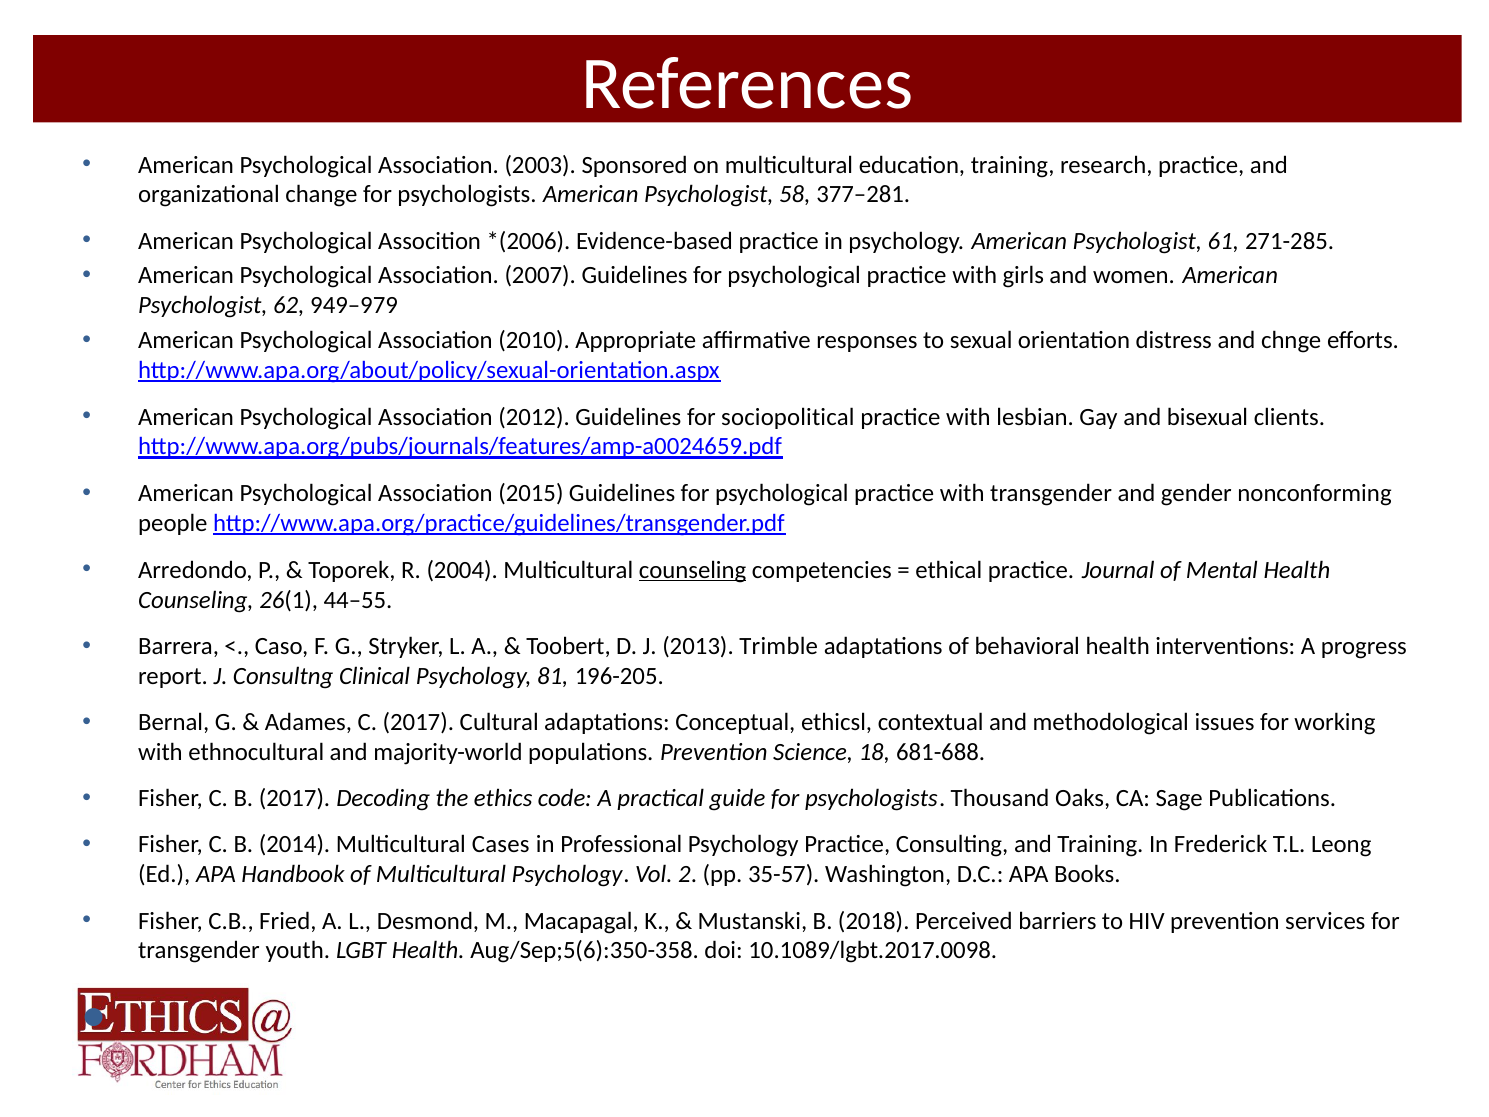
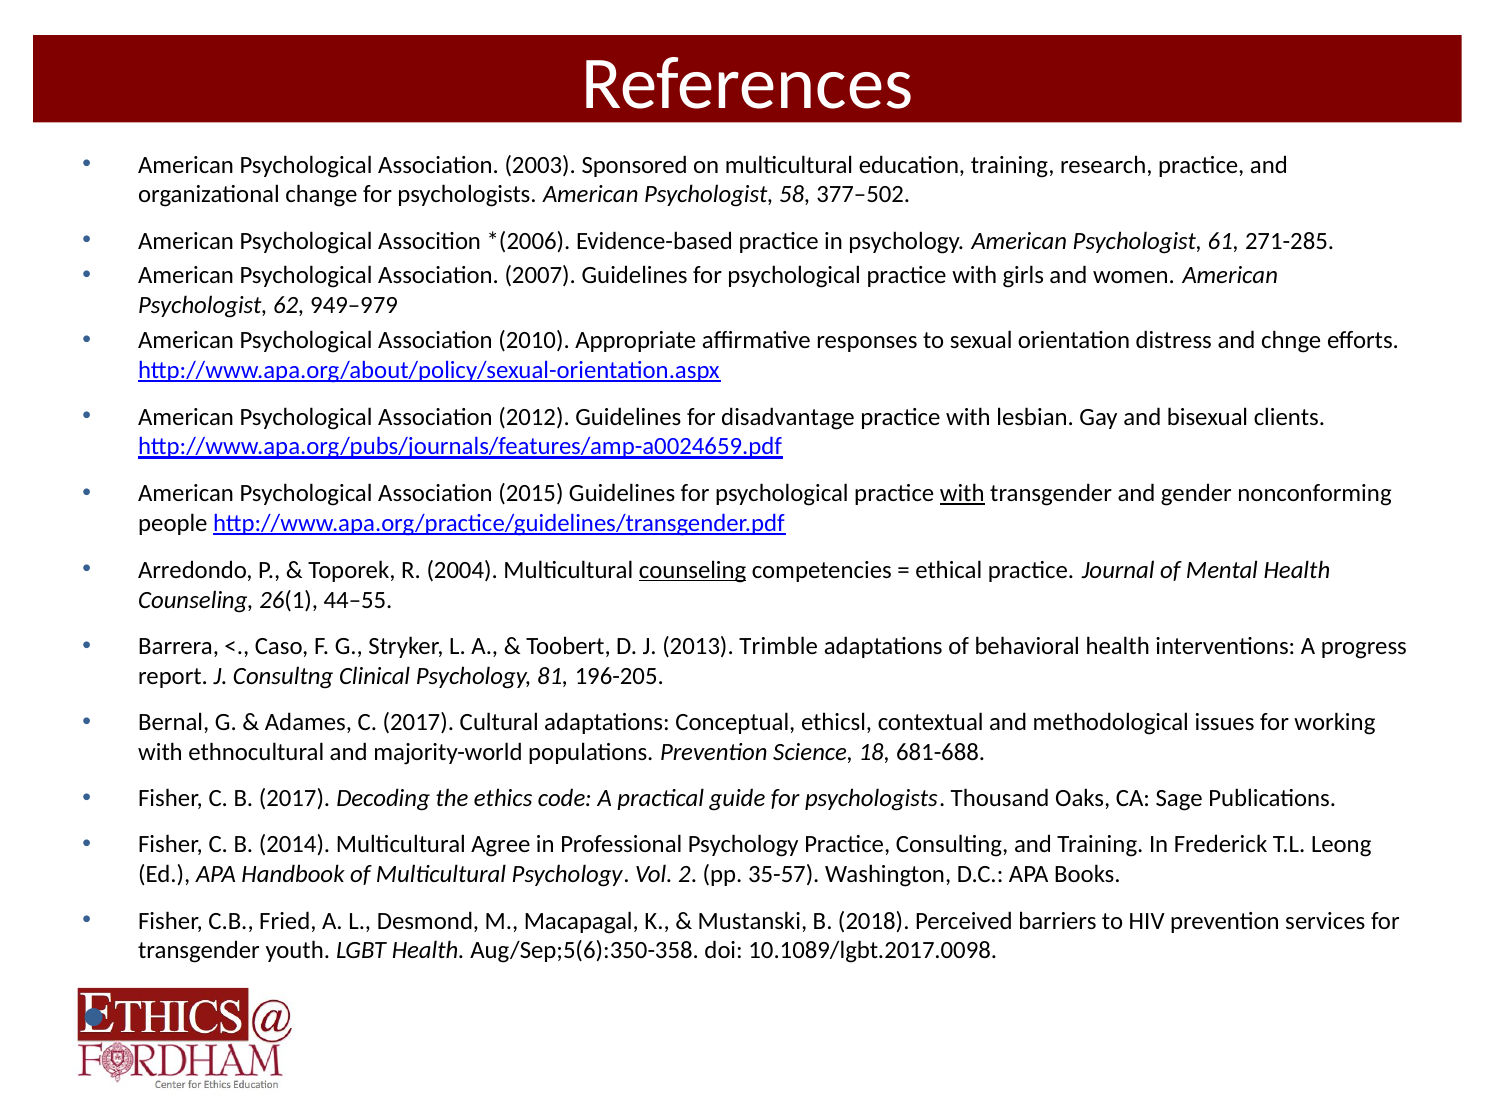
377–281: 377–281 -> 377–502
sociopolitical: sociopolitical -> disadvantage
with at (962, 493) underline: none -> present
Cases: Cases -> Agree
